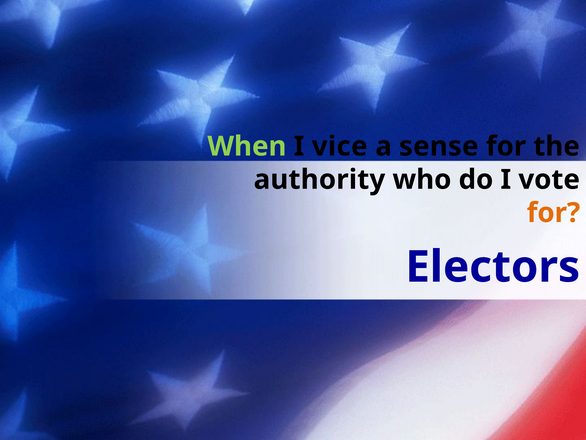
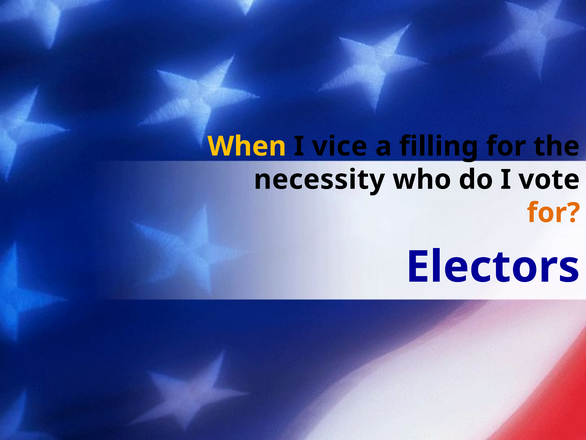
When colour: light green -> yellow
sense: sense -> filling
authority: authority -> necessity
